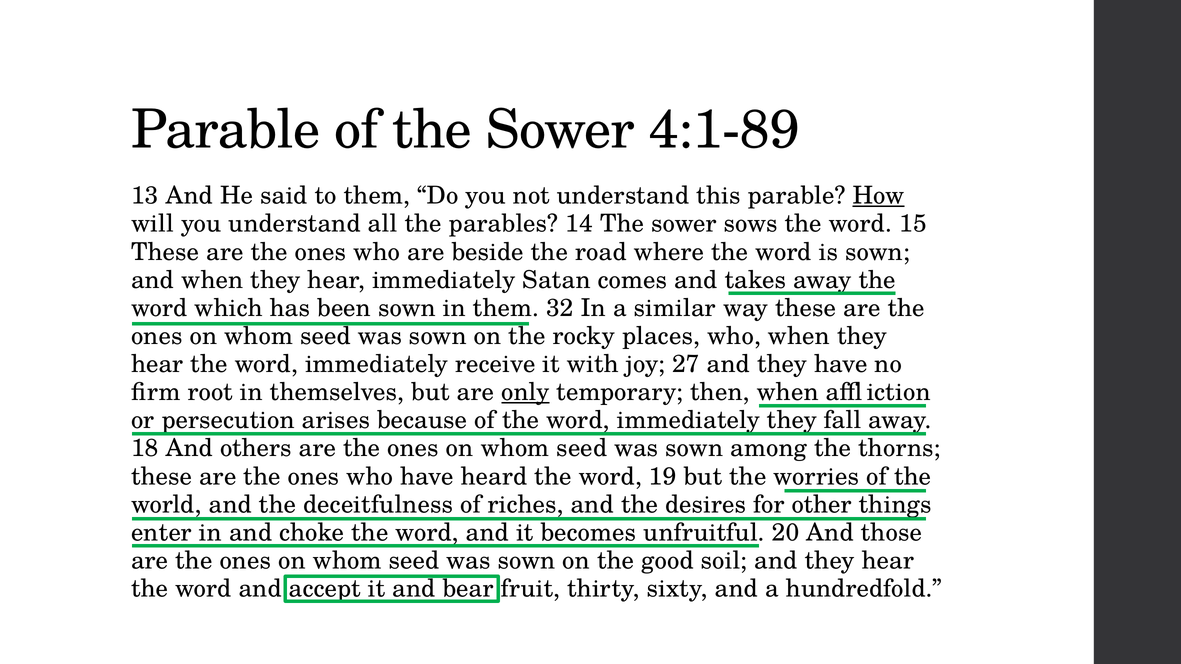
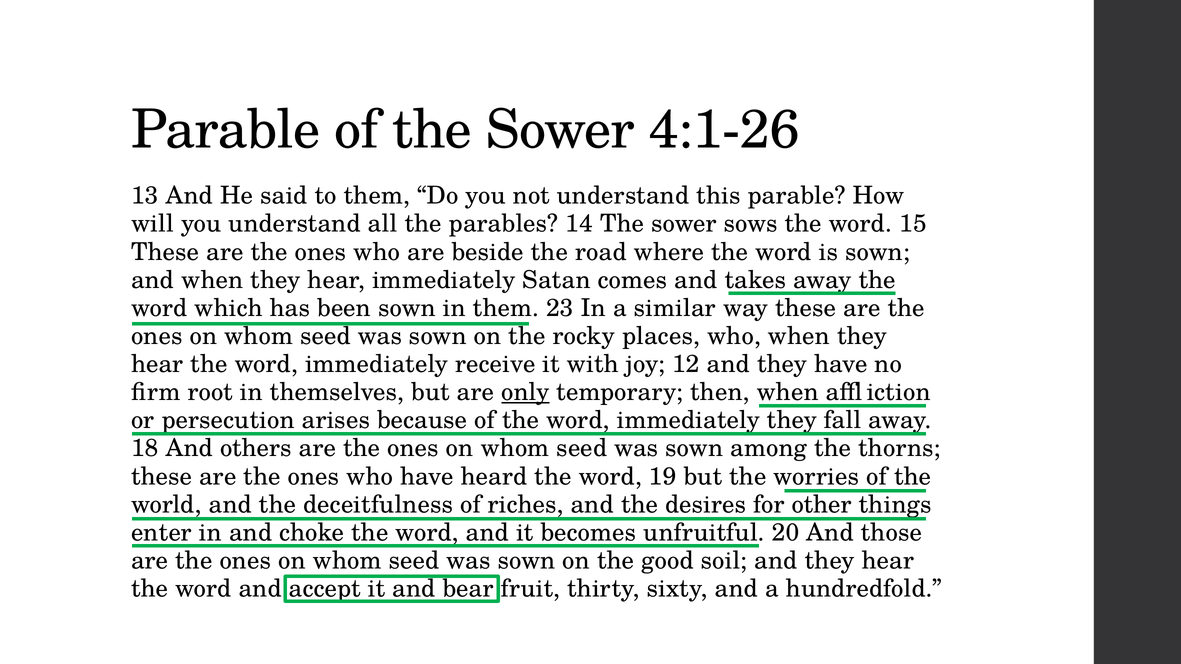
4:1-89: 4:1-89 -> 4:1-26
How underline: present -> none
32: 32 -> 23
27: 27 -> 12
